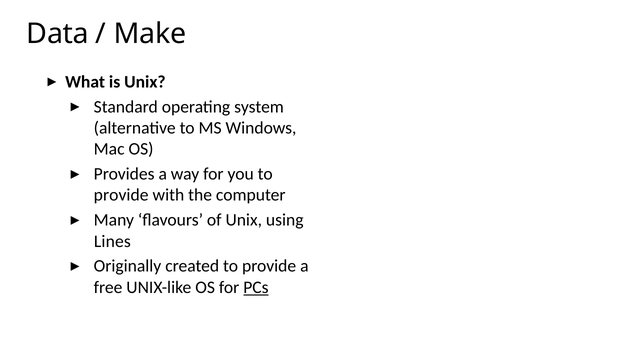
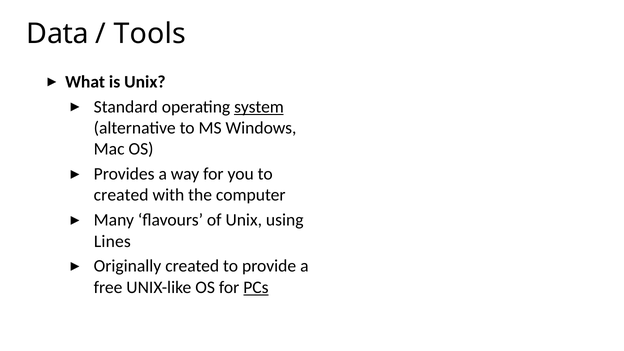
Make: Make -> Tools
system underline: none -> present
provide at (121, 195): provide -> created
